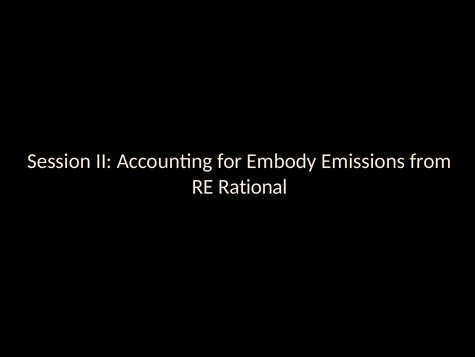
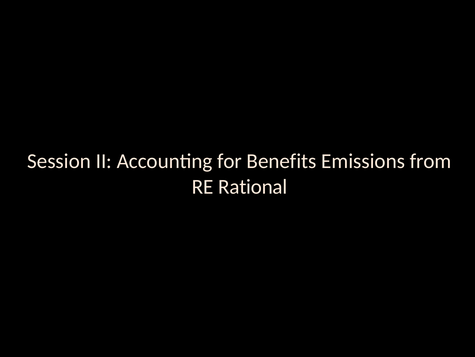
Embody: Embody -> Benefits
